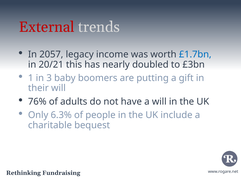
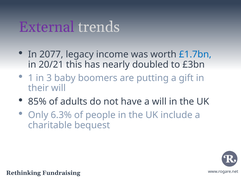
External colour: red -> purple
2057: 2057 -> 2077
76%: 76% -> 85%
